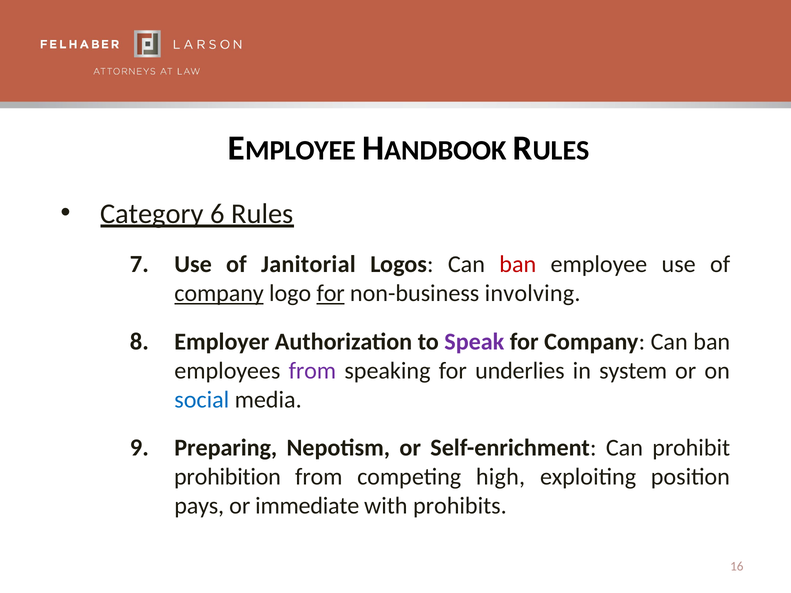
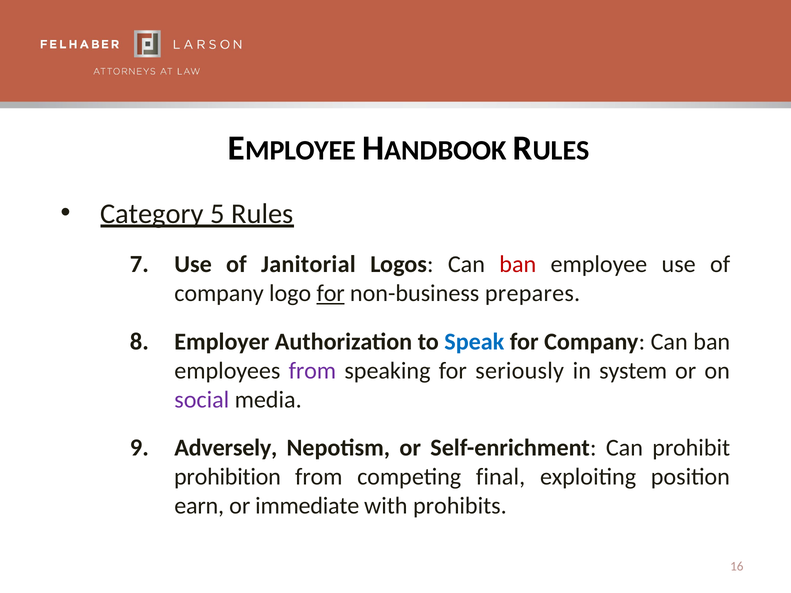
6: 6 -> 5
company at (219, 293) underline: present -> none
involving: involving -> prepares
Speak colour: purple -> blue
underlies: underlies -> seriously
social colour: blue -> purple
Preparing: Preparing -> Adversely
high: high -> final
pays: pays -> earn
